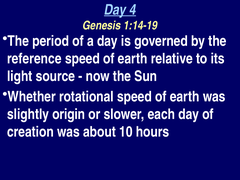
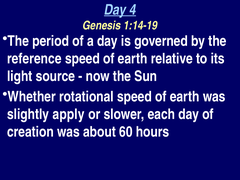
origin: origin -> apply
10: 10 -> 60
